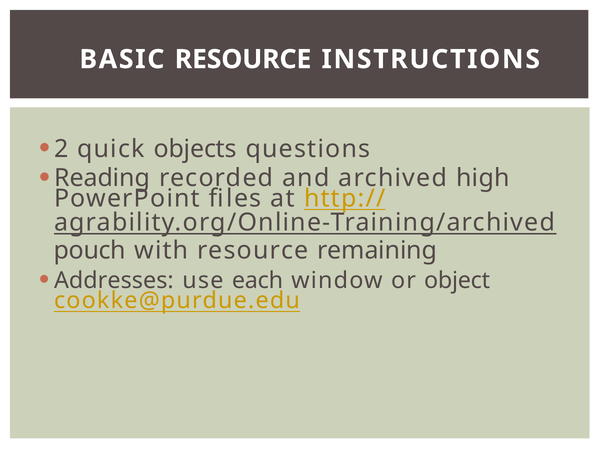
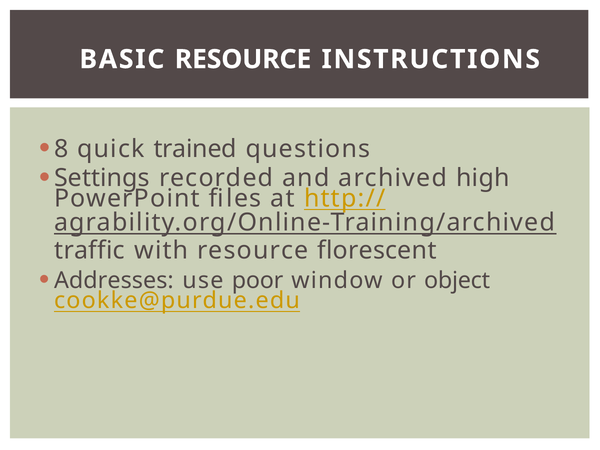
2: 2 -> 8
objects: objects -> trained
Reading: Reading -> Settings
pouch: pouch -> traffic
remaining: remaining -> florescent
each: each -> poor
